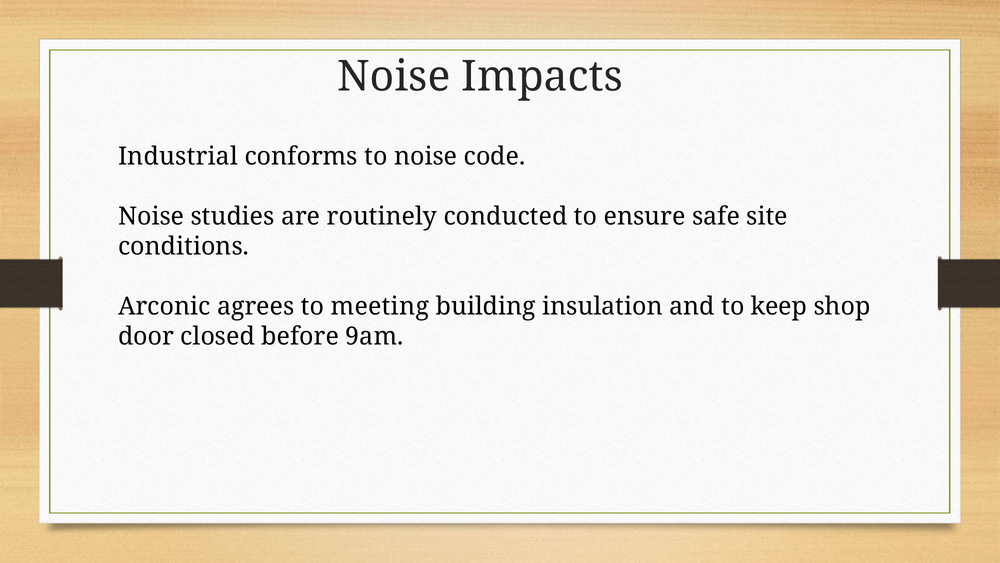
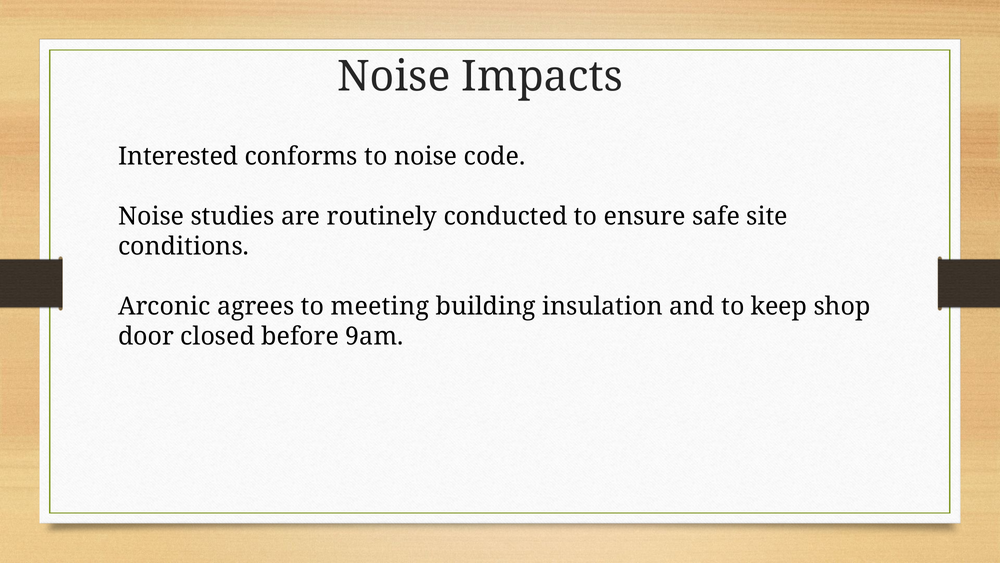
Industrial: Industrial -> Interested
